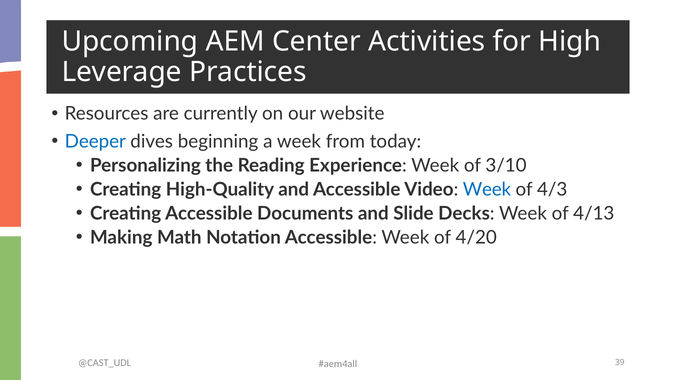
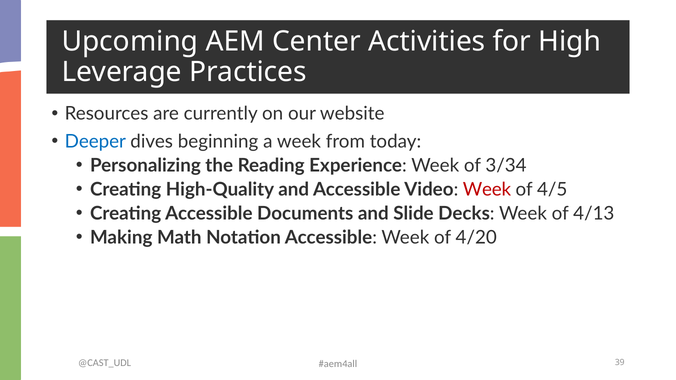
3/10: 3/10 -> 3/34
Week at (487, 190) colour: blue -> red
4/3: 4/3 -> 4/5
